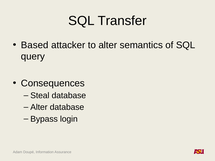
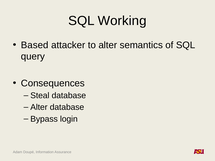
Transfer: Transfer -> Working
